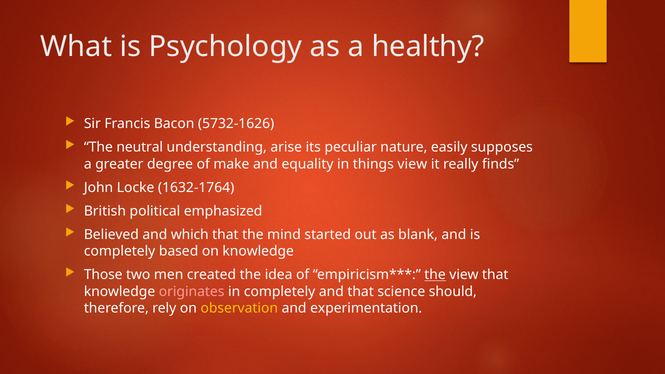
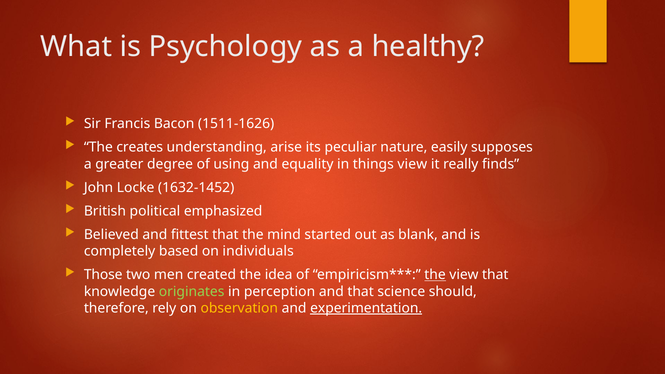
5732-1626: 5732-1626 -> 1511-1626
neutral: neutral -> creates
make: make -> using
1632-1764: 1632-1764 -> 1632-1452
which: which -> fittest
on knowledge: knowledge -> individuals
originates colour: pink -> light green
in completely: completely -> perception
experimentation underline: none -> present
